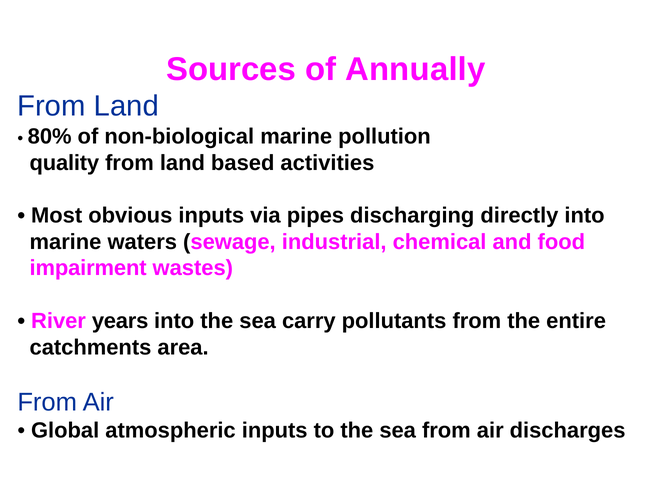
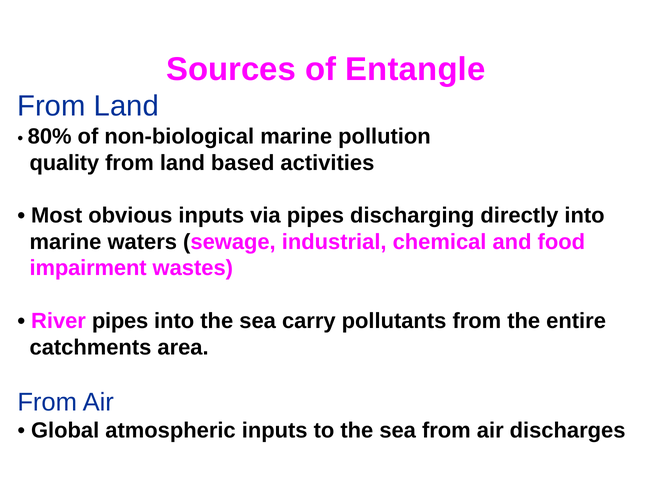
Annually: Annually -> Entangle
River years: years -> pipes
